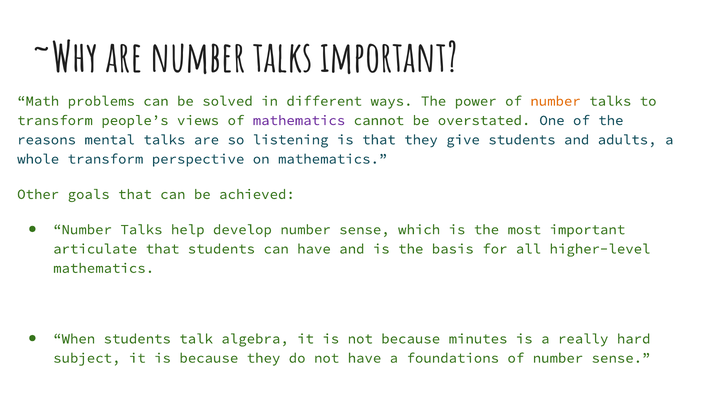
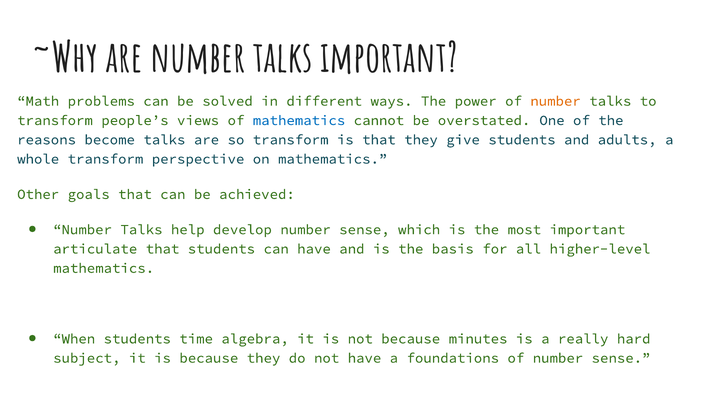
mathematics at (299, 120) colour: purple -> blue
mental: mental -> become
so listening: listening -> transform
talk: talk -> time
